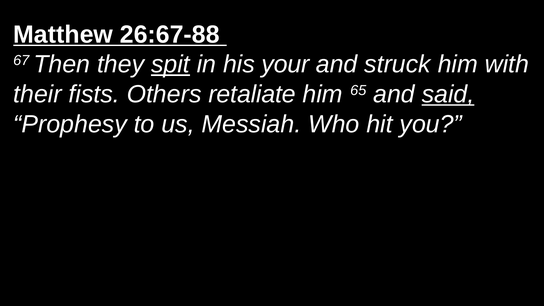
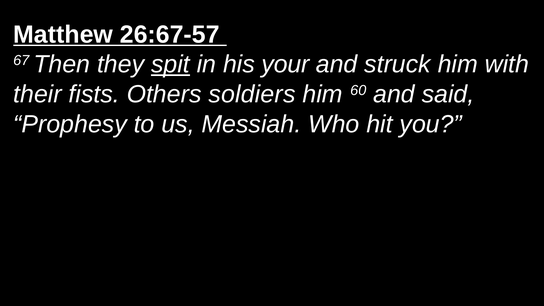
26:67-88: 26:67-88 -> 26:67-57
retaliate: retaliate -> soldiers
65: 65 -> 60
said underline: present -> none
